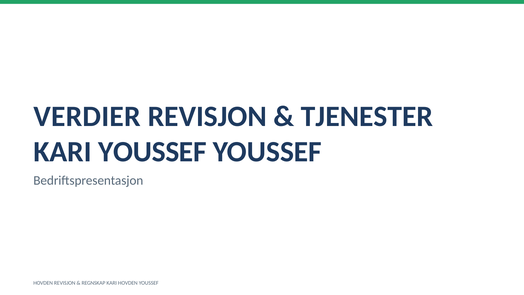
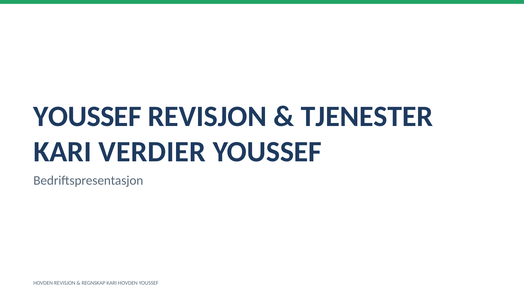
VERDIER at (87, 116): VERDIER -> YOUSSEF
KARI YOUSSEF: YOUSSEF -> VERDIER
